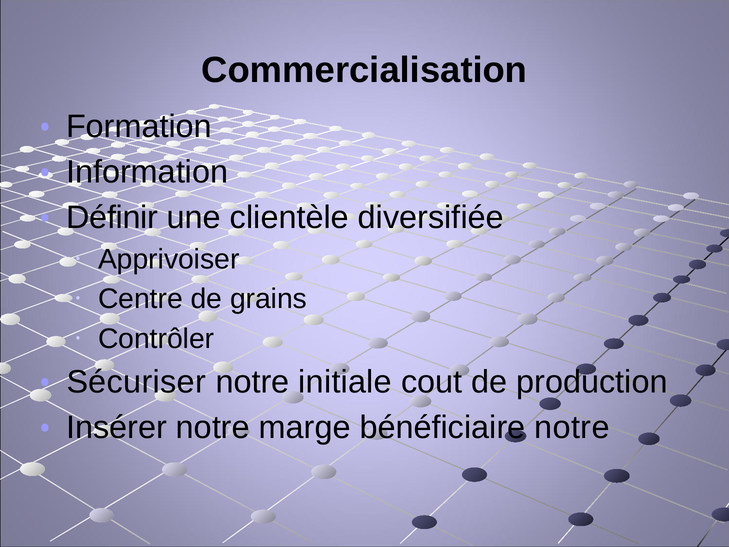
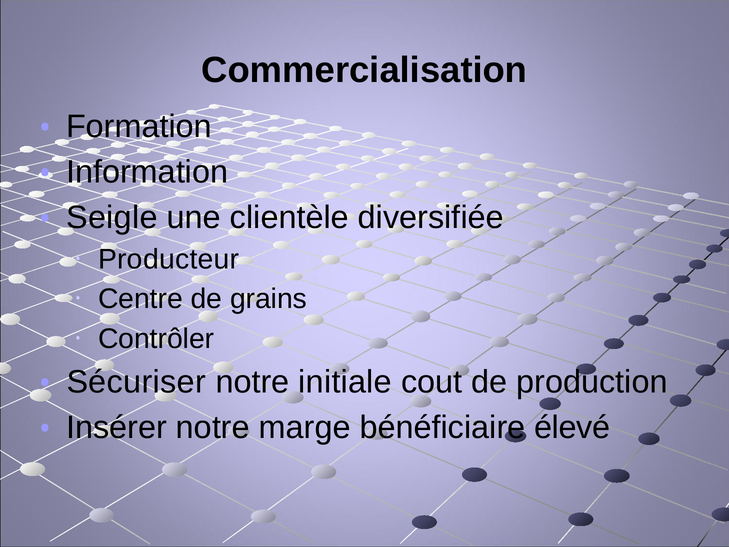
Définir: Définir -> Seigle
Apprivoiser: Apprivoiser -> Producteur
bénéficiaire notre: notre -> élevé
